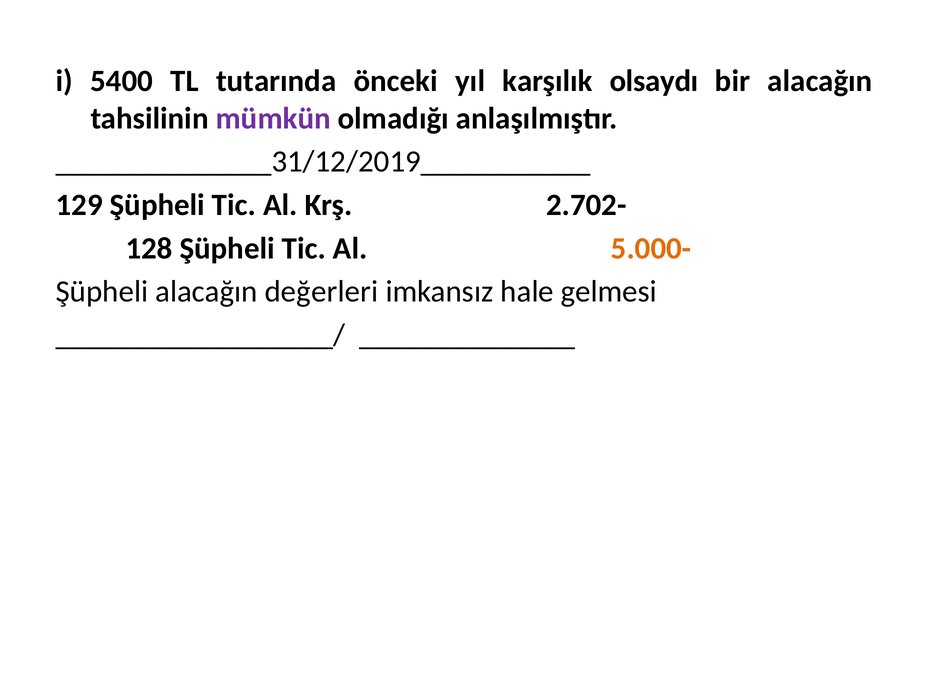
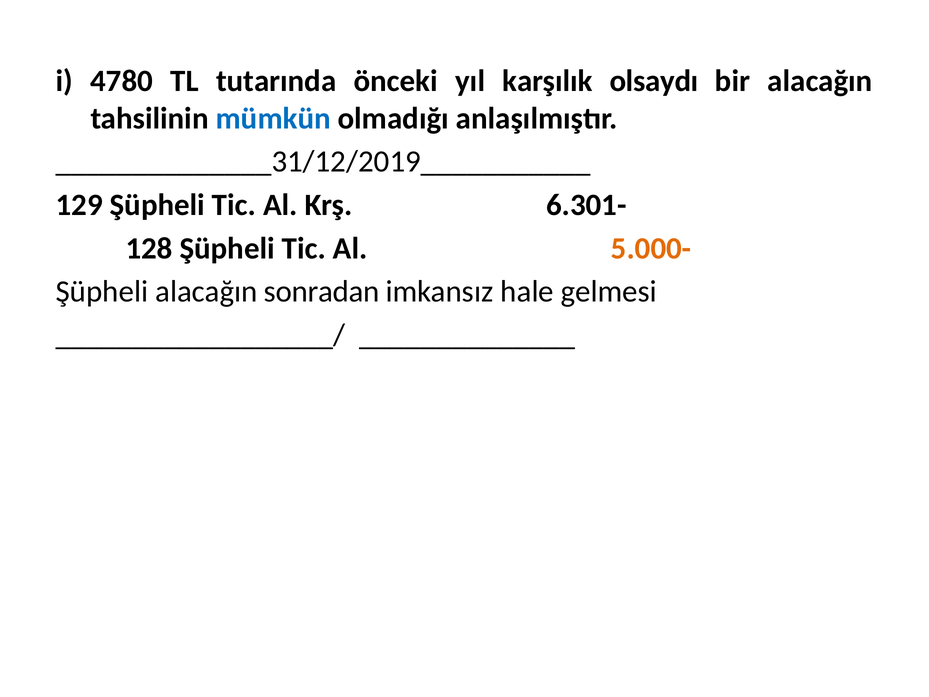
5400: 5400 -> 4780
mümkün colour: purple -> blue
2.702-: 2.702- -> 6.301-
değerleri: değerleri -> sonradan
